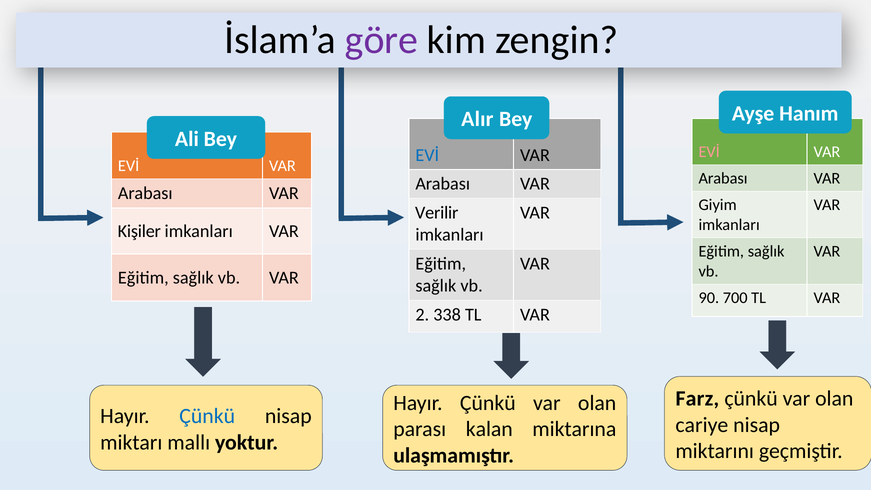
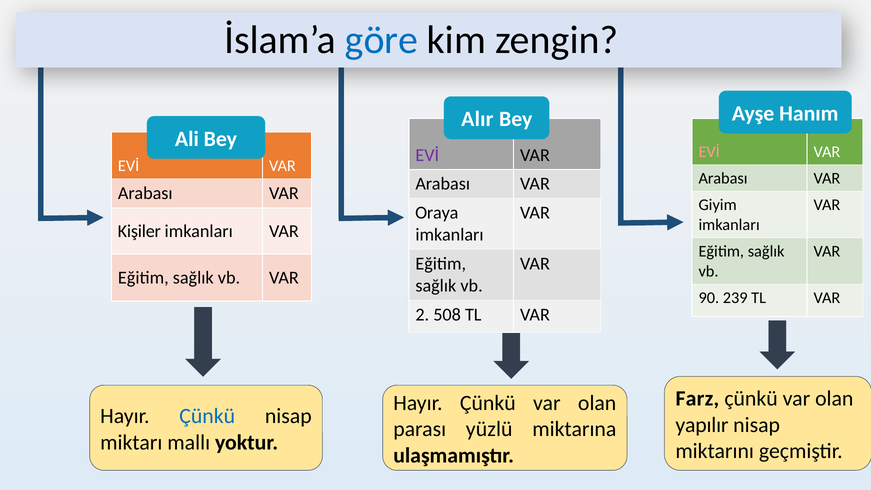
göre colour: purple -> blue
EVİ at (427, 155) colour: blue -> purple
Verilir: Verilir -> Oraya
700: 700 -> 239
338: 338 -> 508
cariye: cariye -> yapılır
kalan: kalan -> yüzlü
